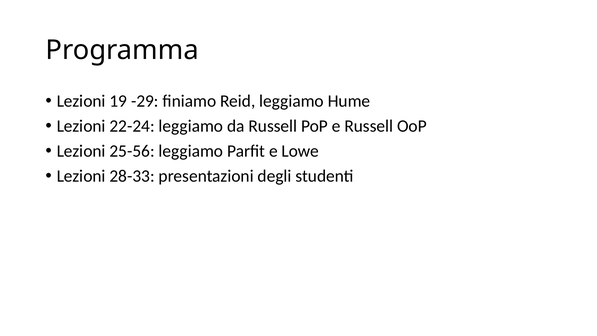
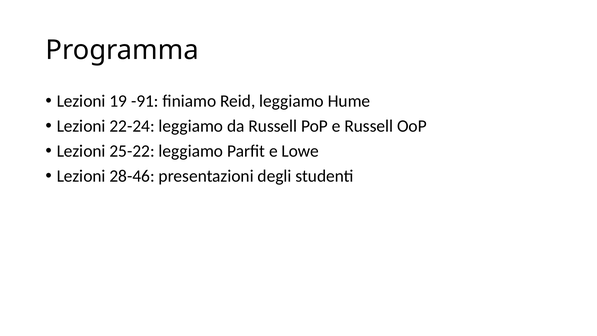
-29: -29 -> -91
25-56: 25-56 -> 25-22
28-33: 28-33 -> 28-46
